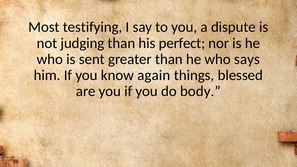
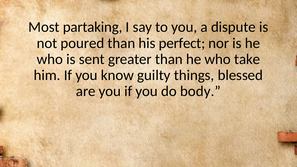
testifying: testifying -> partaking
judging: judging -> poured
says: says -> take
again: again -> guilty
